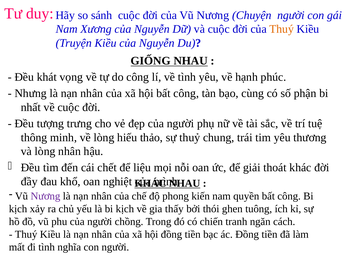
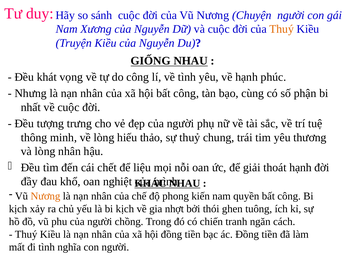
thoát khác: khác -> hạnh
Nương at (45, 196) colour: purple -> orange
thấy: thấy -> nhợt
